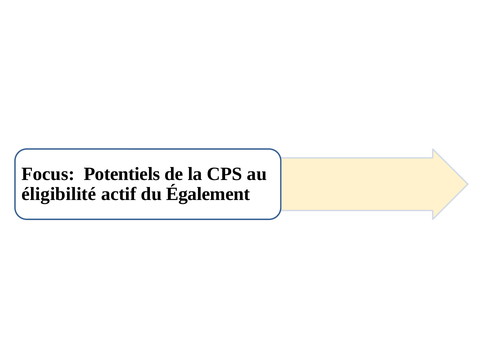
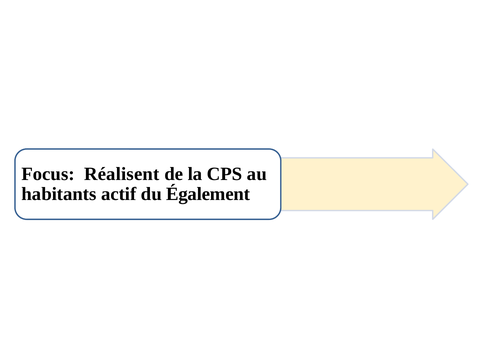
Potentiels: Potentiels -> Réalisent
éligibilité: éligibilité -> habitants
